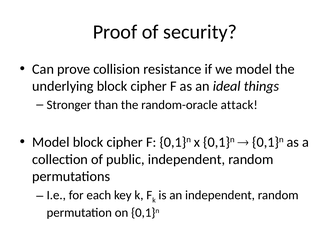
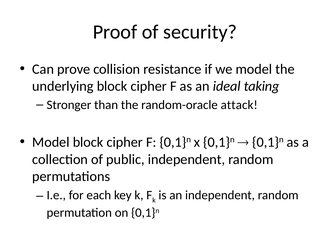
things: things -> taking
